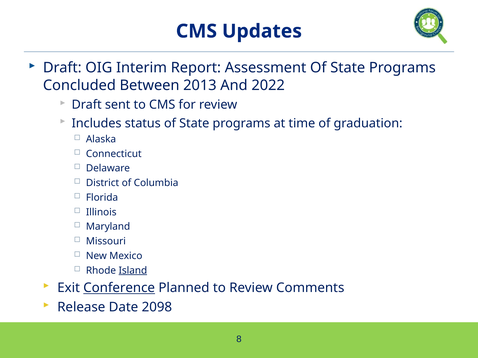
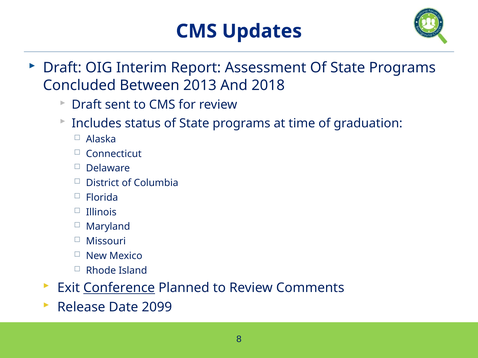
2022: 2022 -> 2018
Island underline: present -> none
2098: 2098 -> 2099
